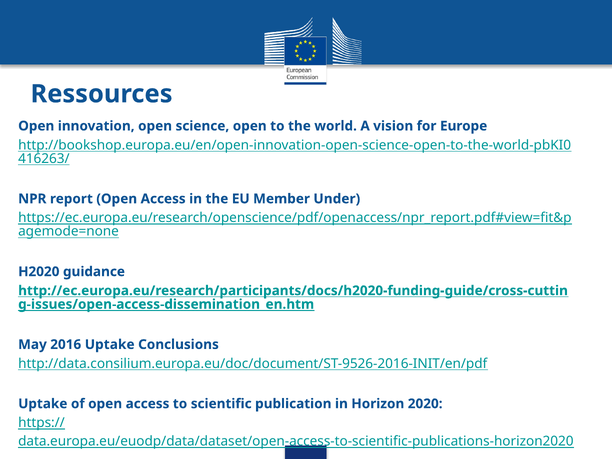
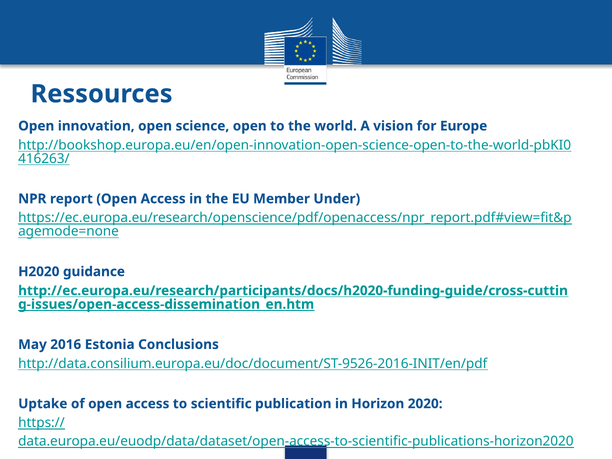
2016 Uptake: Uptake -> Estonia
